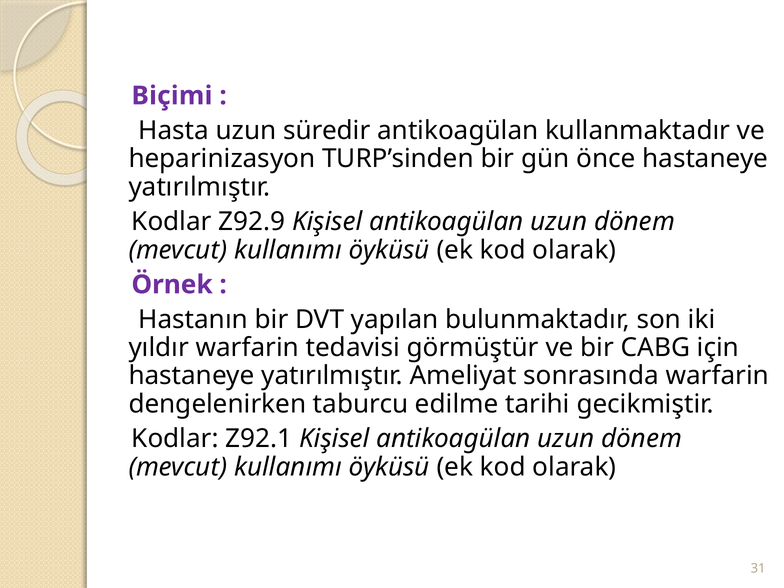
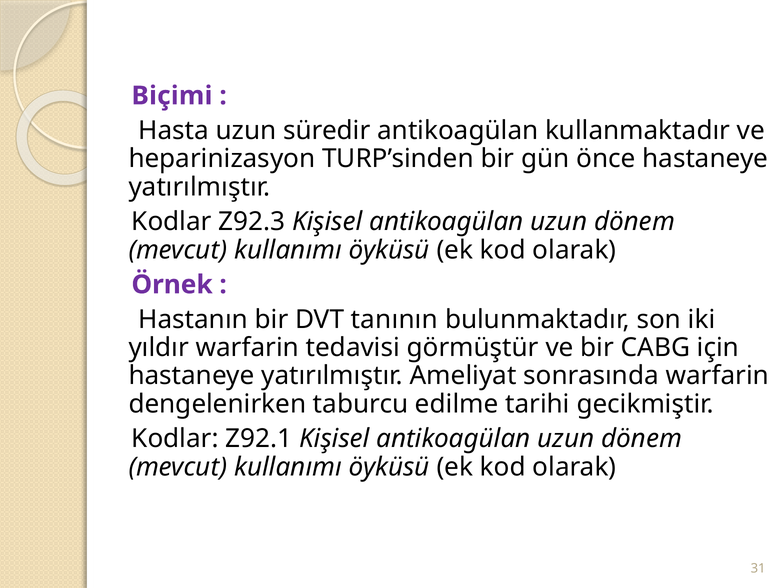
Z92.9: Z92.9 -> Z92.3
yapılan: yapılan -> tanının
